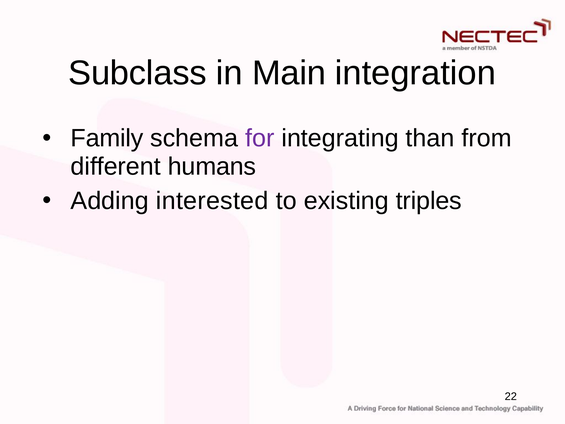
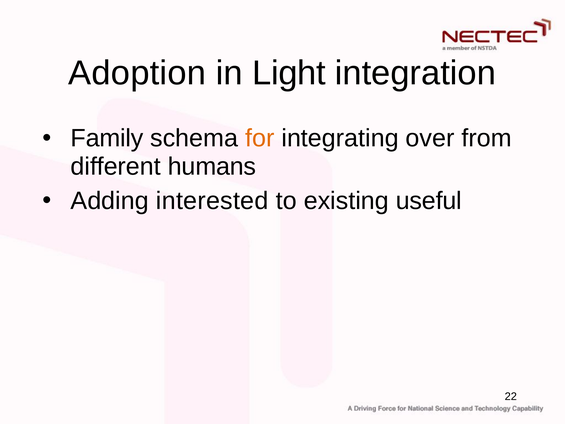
Subclass: Subclass -> Adoption
Main: Main -> Light
for colour: purple -> orange
than: than -> over
triples: triples -> useful
